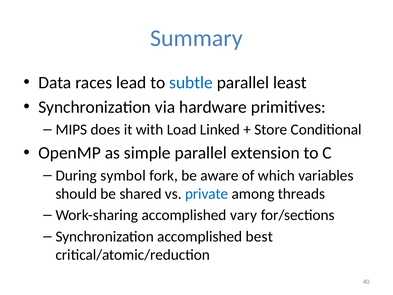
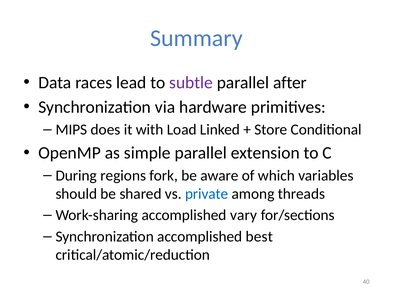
subtle colour: blue -> purple
least: least -> after
symbol: symbol -> regions
